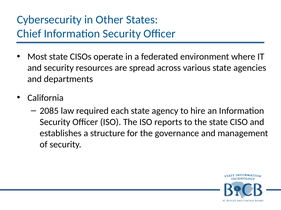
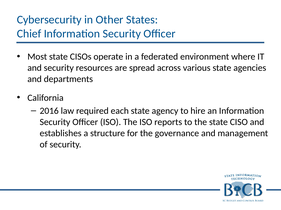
2085: 2085 -> 2016
